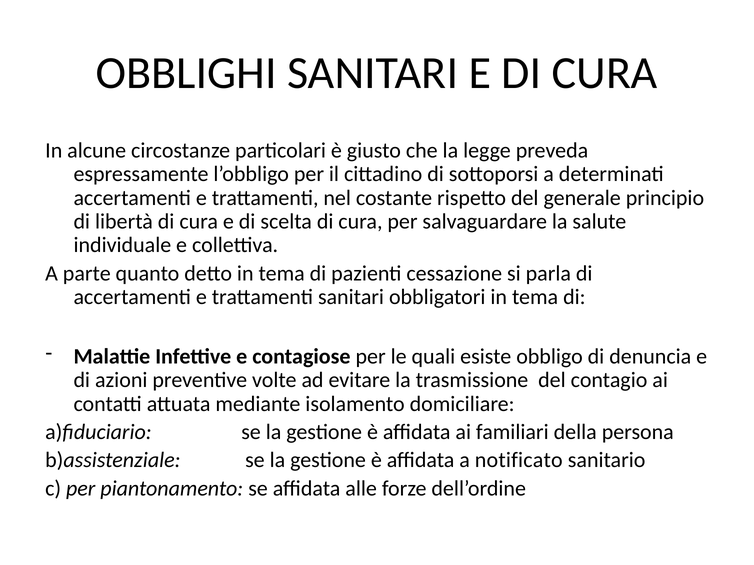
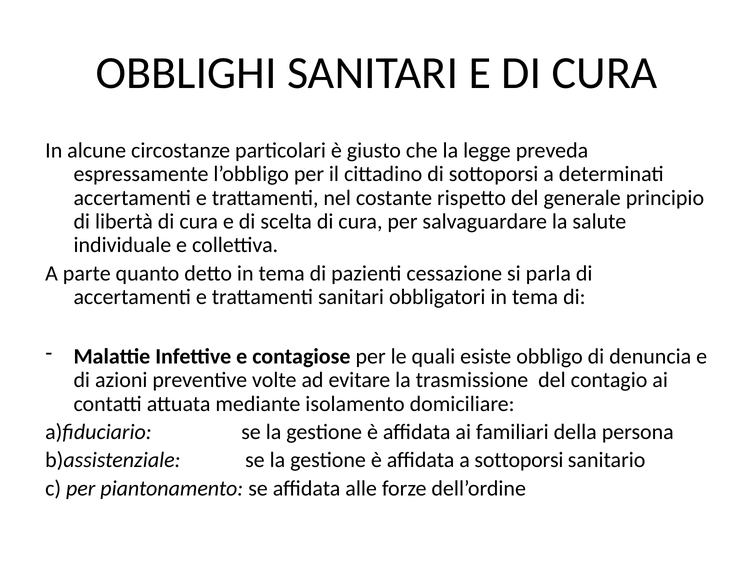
a notificato: notificato -> sottoporsi
